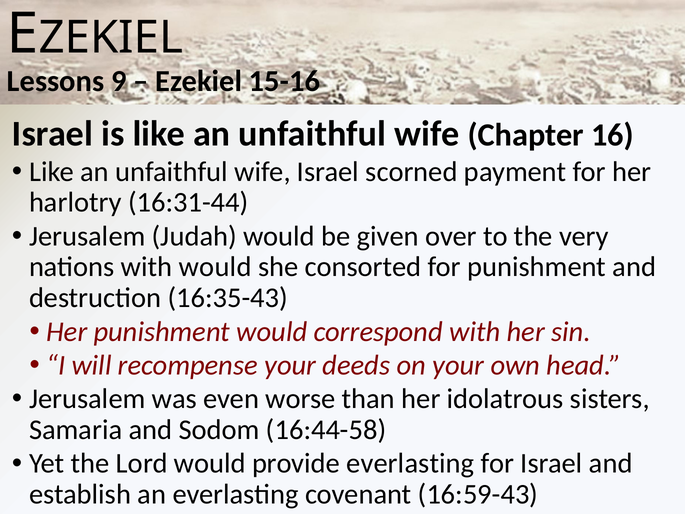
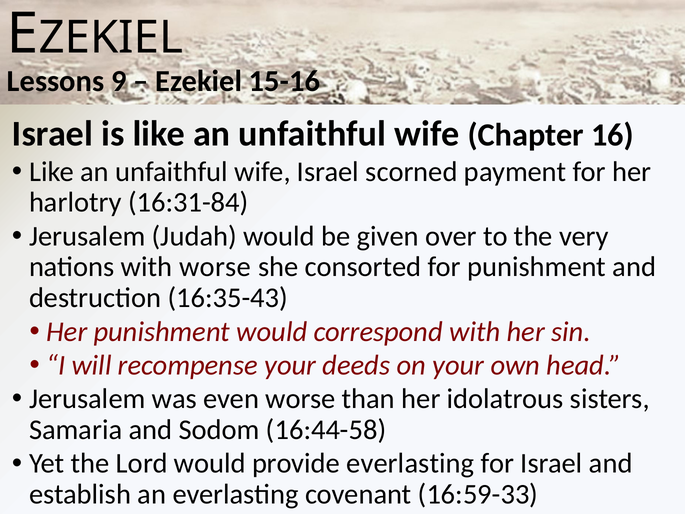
16:31-44: 16:31-44 -> 16:31-84
with would: would -> worse
16:59-43: 16:59-43 -> 16:59-33
